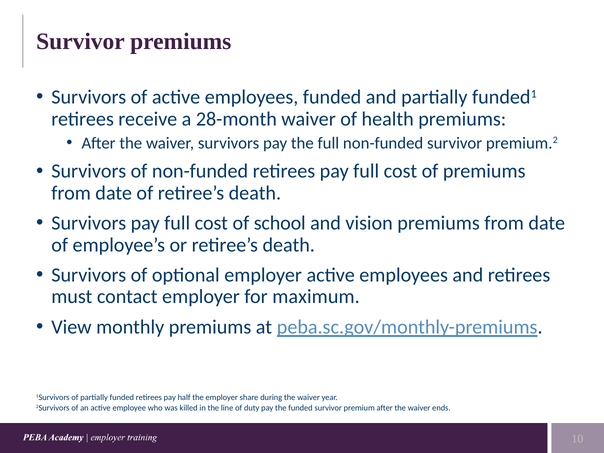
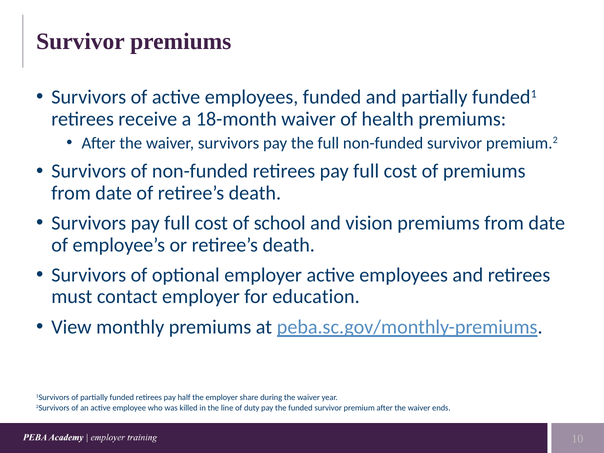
28-month: 28-month -> 18-month
maximum: maximum -> education
